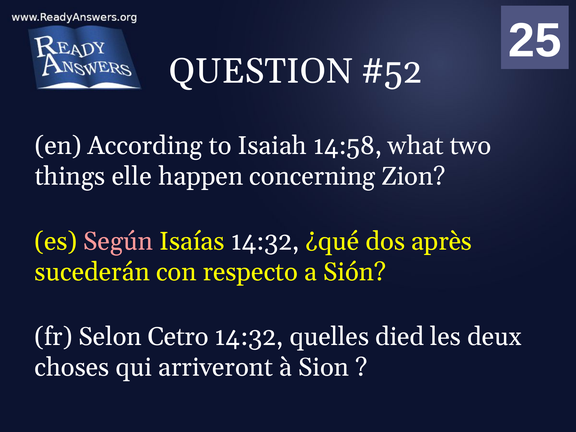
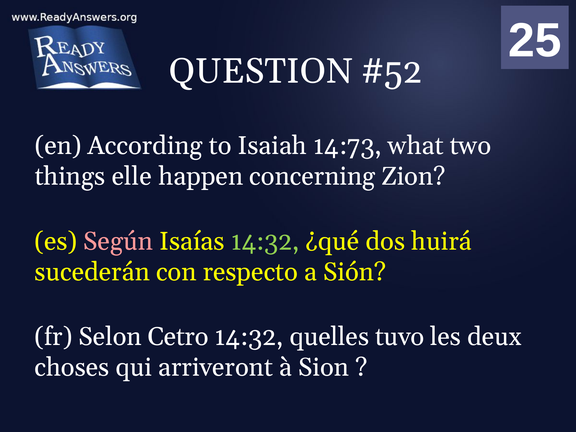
14:58: 14:58 -> 14:73
14:32 at (265, 241) colour: white -> light green
après: après -> huirá
died: died -> tuvo
